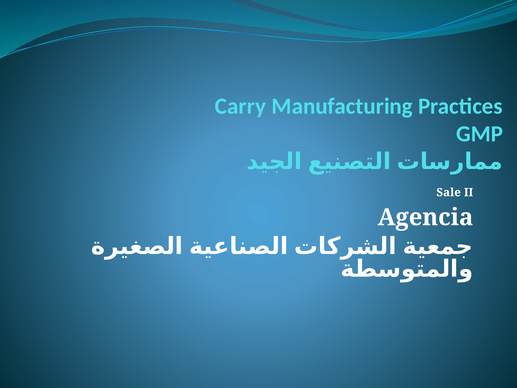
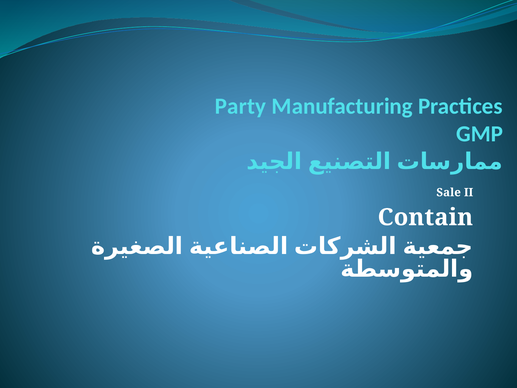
Carry: Carry -> Party
Agencia: Agencia -> Contain
